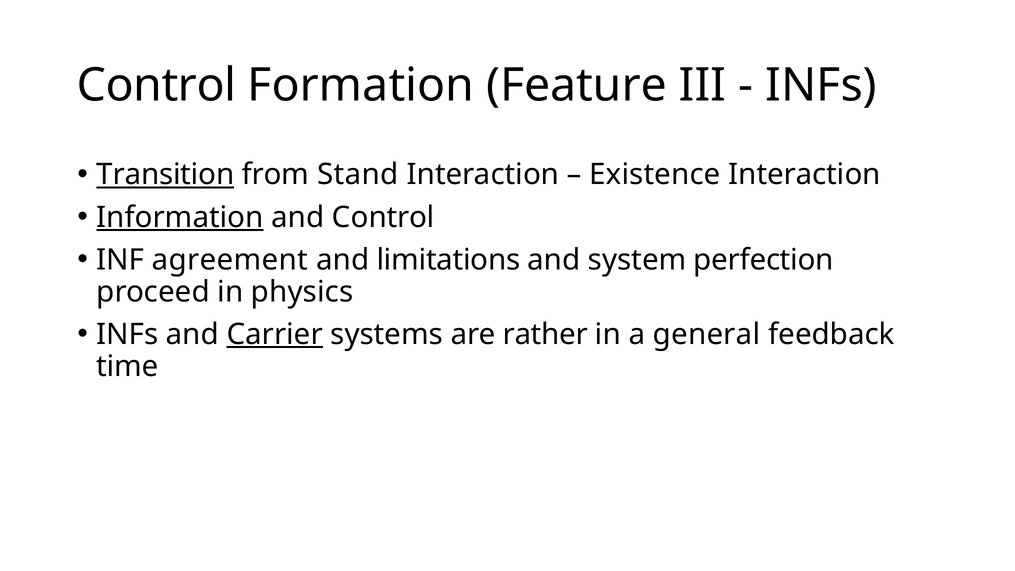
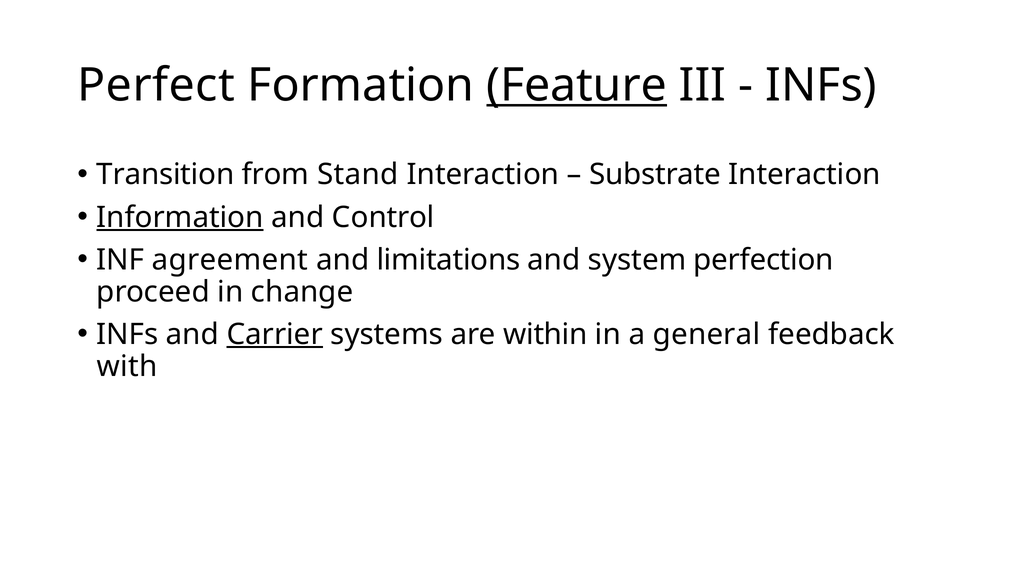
Control at (157, 85): Control -> Perfect
Feature underline: none -> present
Transition underline: present -> none
Existence: Existence -> Substrate
physics: physics -> change
rather: rather -> within
time: time -> with
